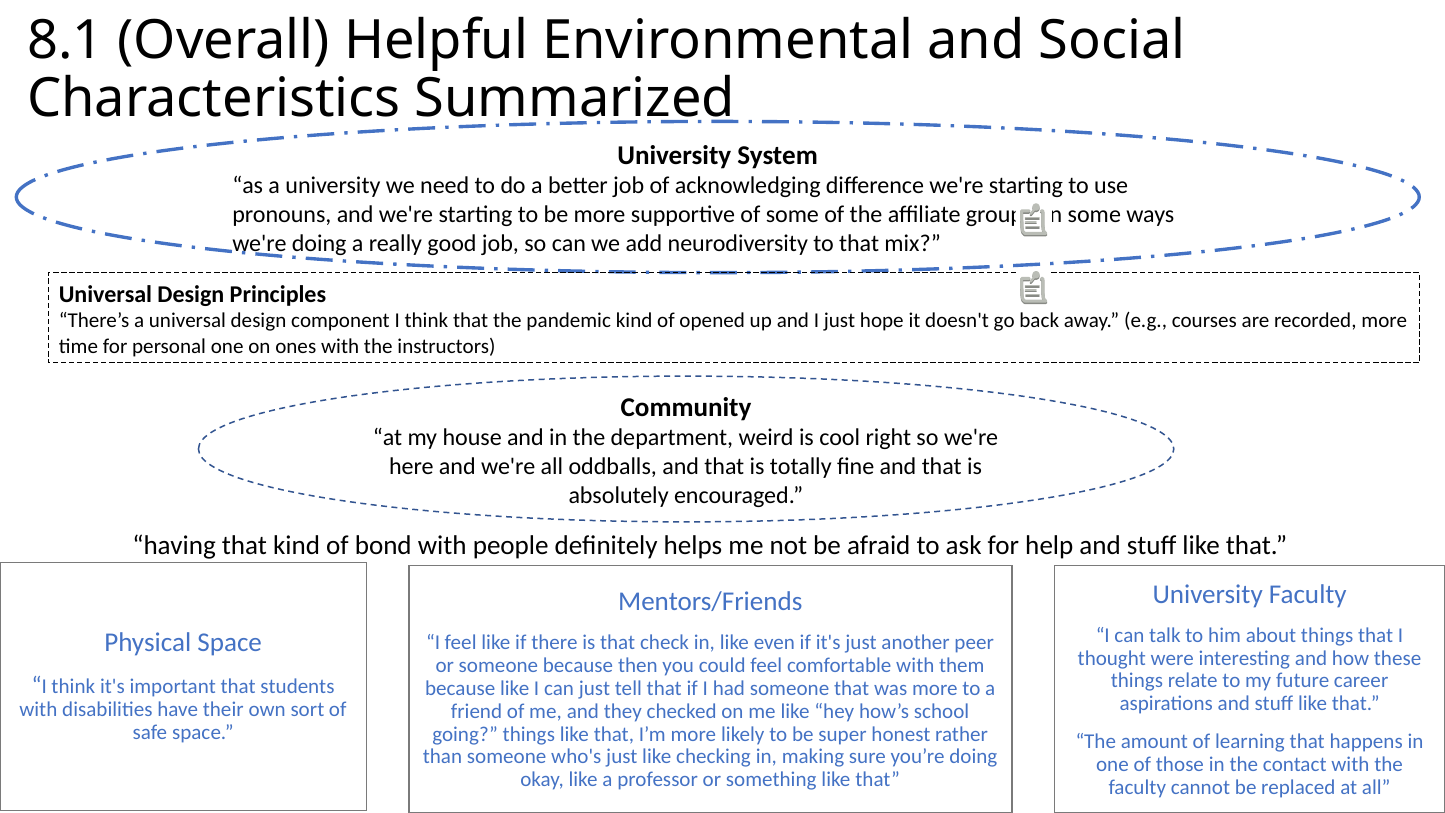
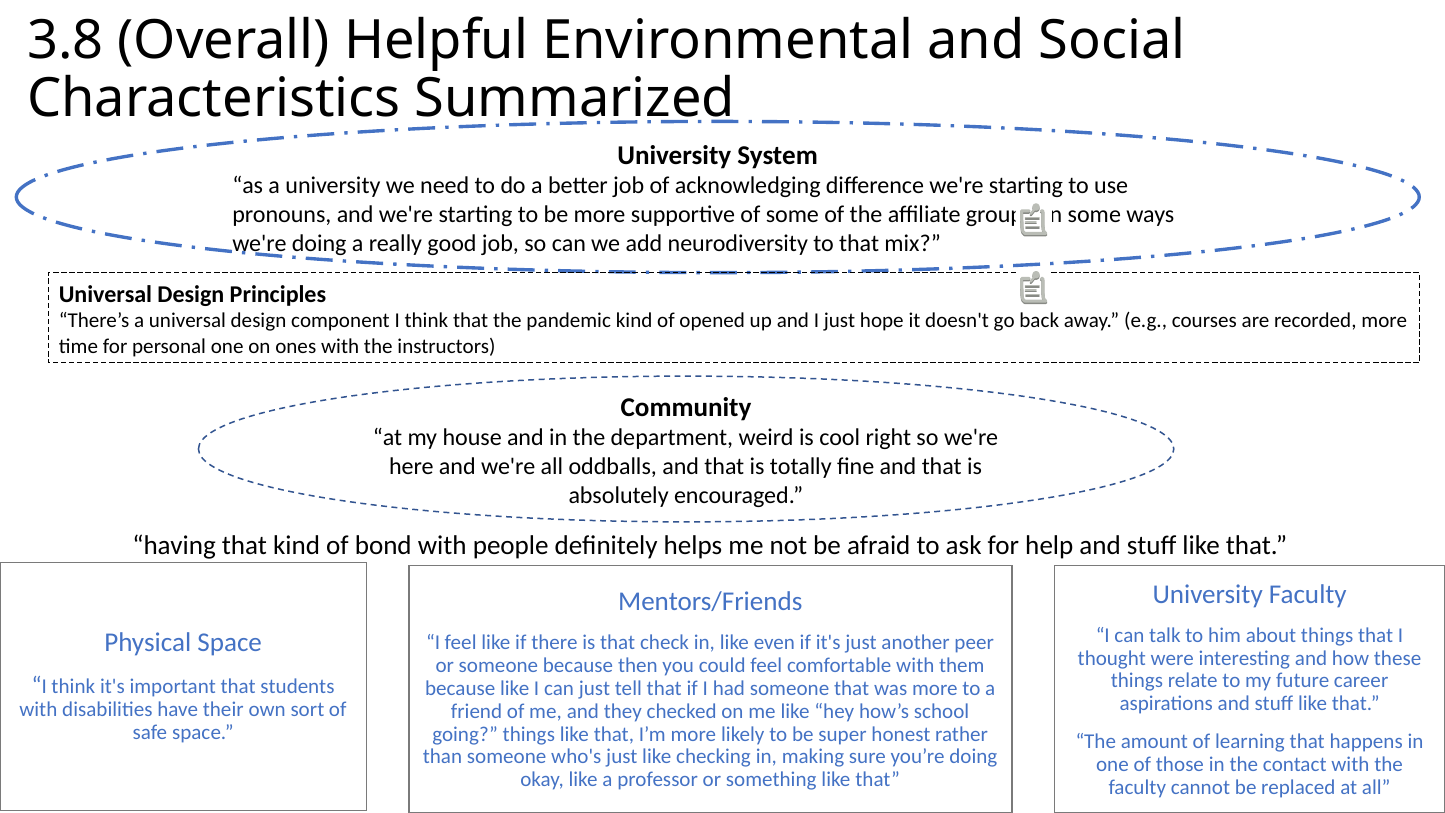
8.1: 8.1 -> 3.8
